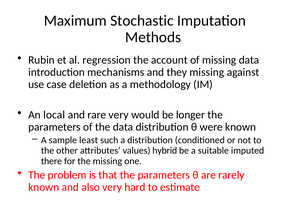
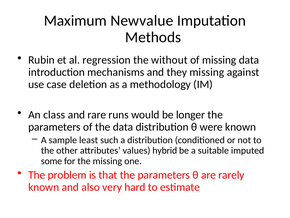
Stochastic: Stochastic -> Newvalue
account: account -> without
local: local -> class
rare very: very -> runs
there: there -> some
